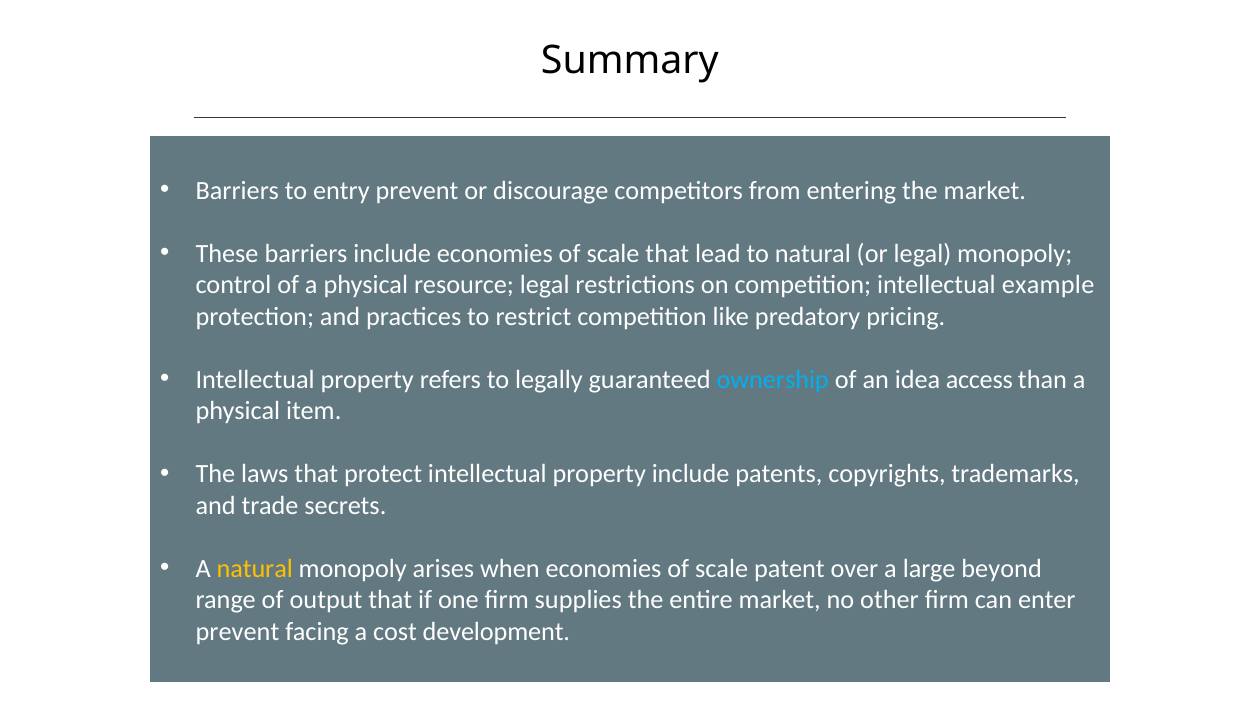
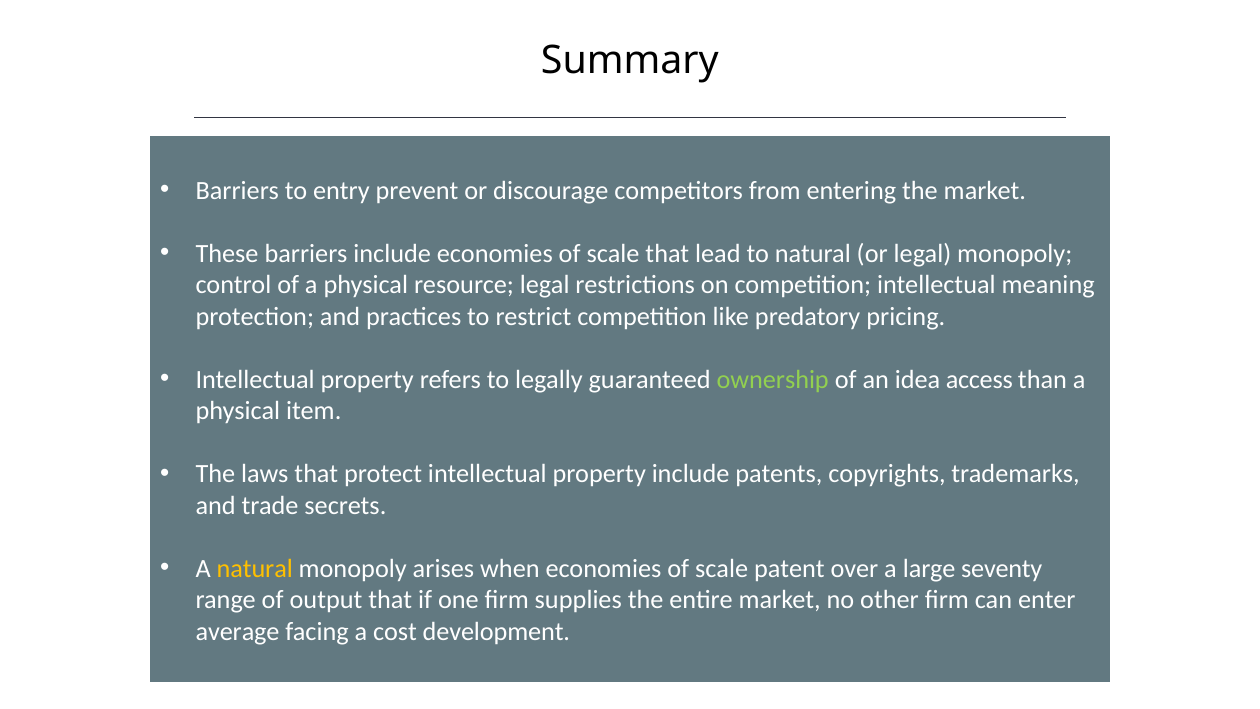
example: example -> meaning
ownership colour: light blue -> light green
beyond: beyond -> seventy
prevent at (237, 632): prevent -> average
